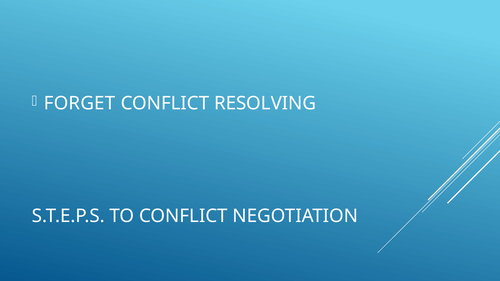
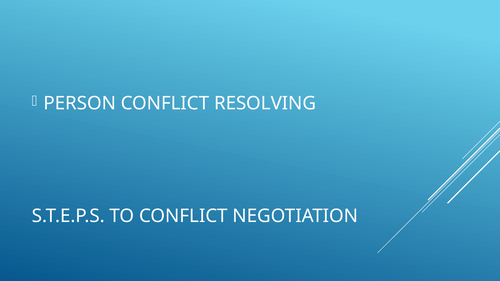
FORGET: FORGET -> PERSON
